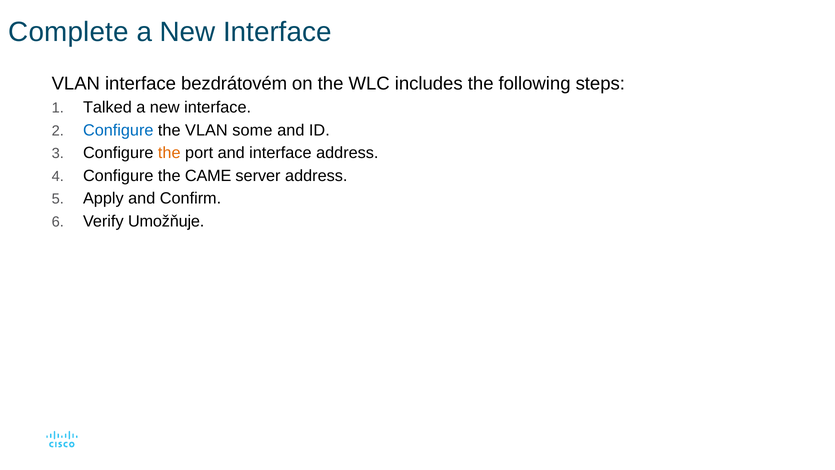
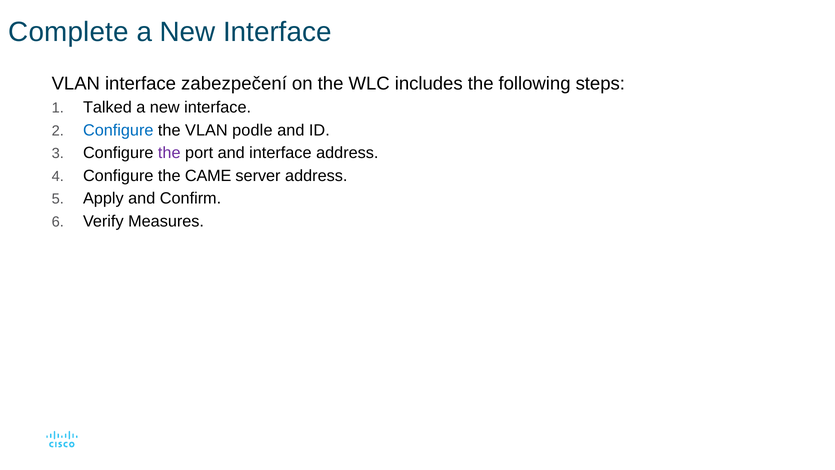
bezdrátovém: bezdrátovém -> zabezpečení
some: some -> podle
the at (169, 153) colour: orange -> purple
Umožňuje: Umožňuje -> Measures
